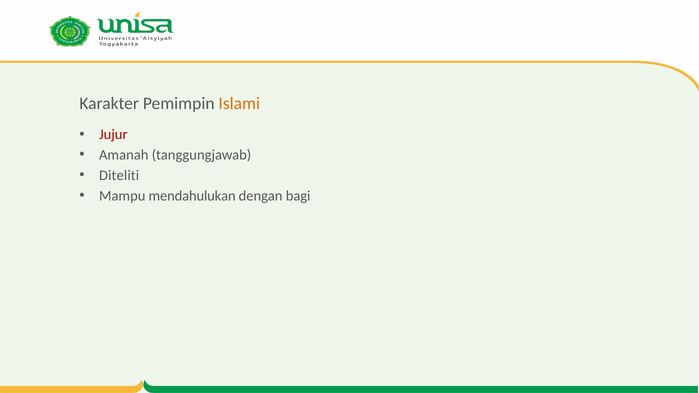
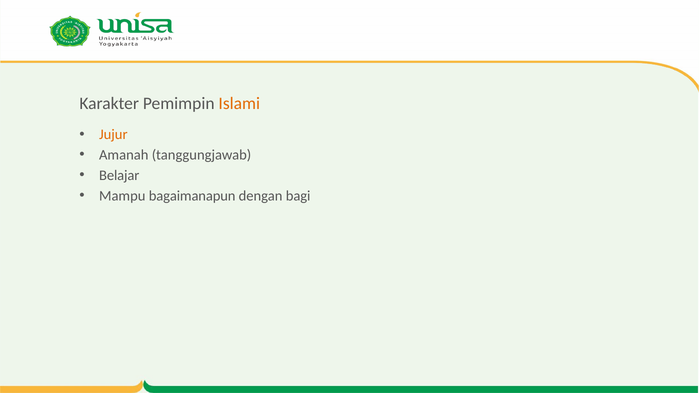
Jujur colour: red -> orange
Diteliti: Diteliti -> Belajar
mendahulukan: mendahulukan -> bagaimanapun
